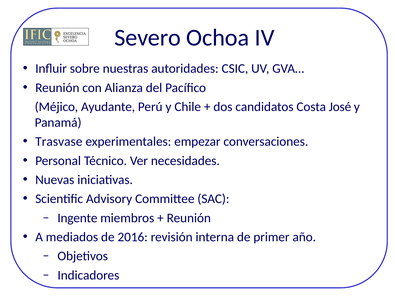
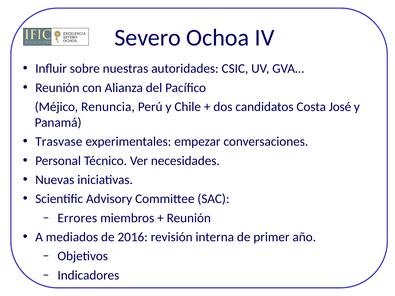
Ayudante: Ayudante -> Renuncia
Ingente: Ingente -> Errores
